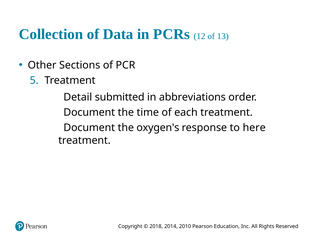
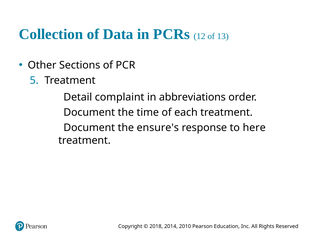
submitted: submitted -> complaint
oxygen's: oxygen's -> ensure's
